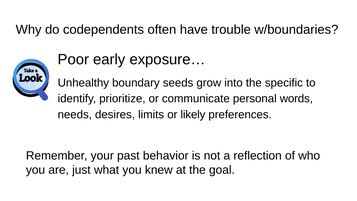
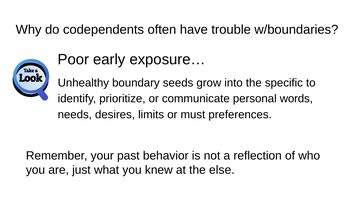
likely: likely -> must
goal: goal -> else
